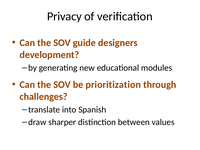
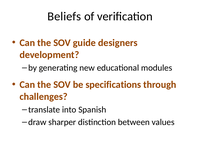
Privacy: Privacy -> Beliefs
prioritization: prioritization -> specifications
